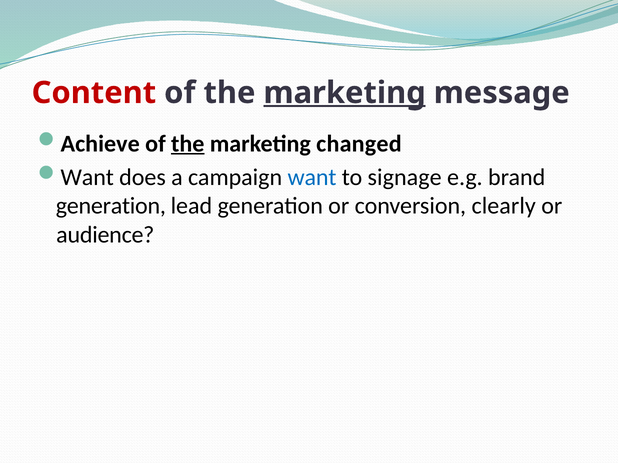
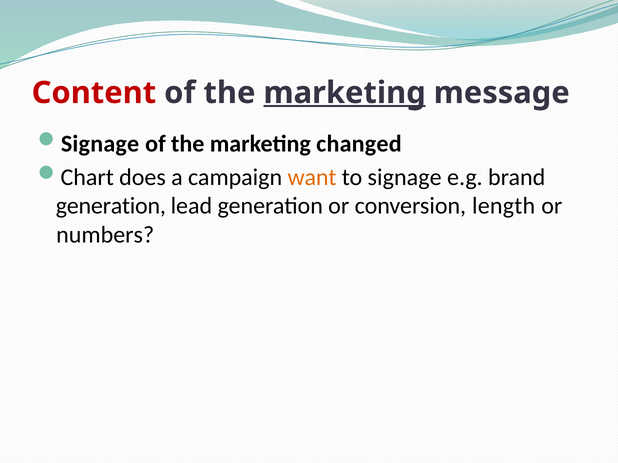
Achieve at (100, 144): Achieve -> Signage
the at (188, 144) underline: present -> none
Want at (87, 177): Want -> Chart
want at (312, 177) colour: blue -> orange
clearly: clearly -> length
audience: audience -> numbers
